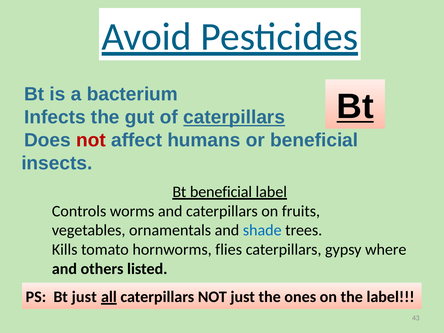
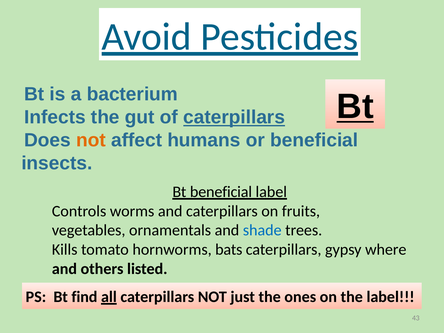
not at (91, 140) colour: red -> orange
flies: flies -> bats
Bt just: just -> find
